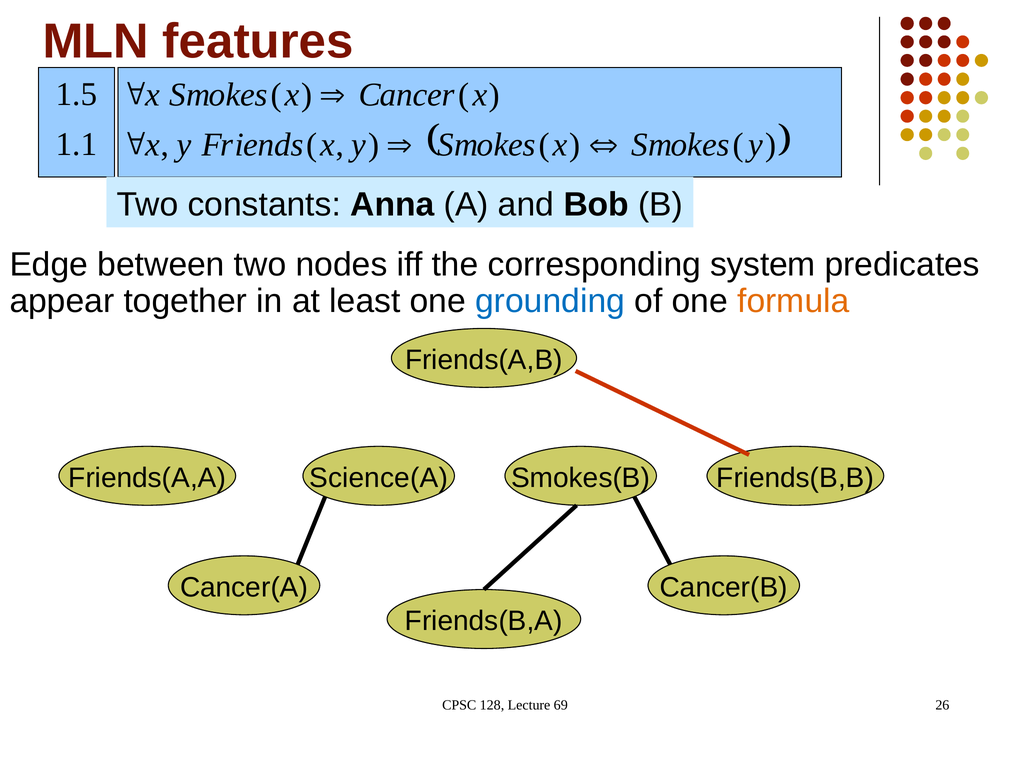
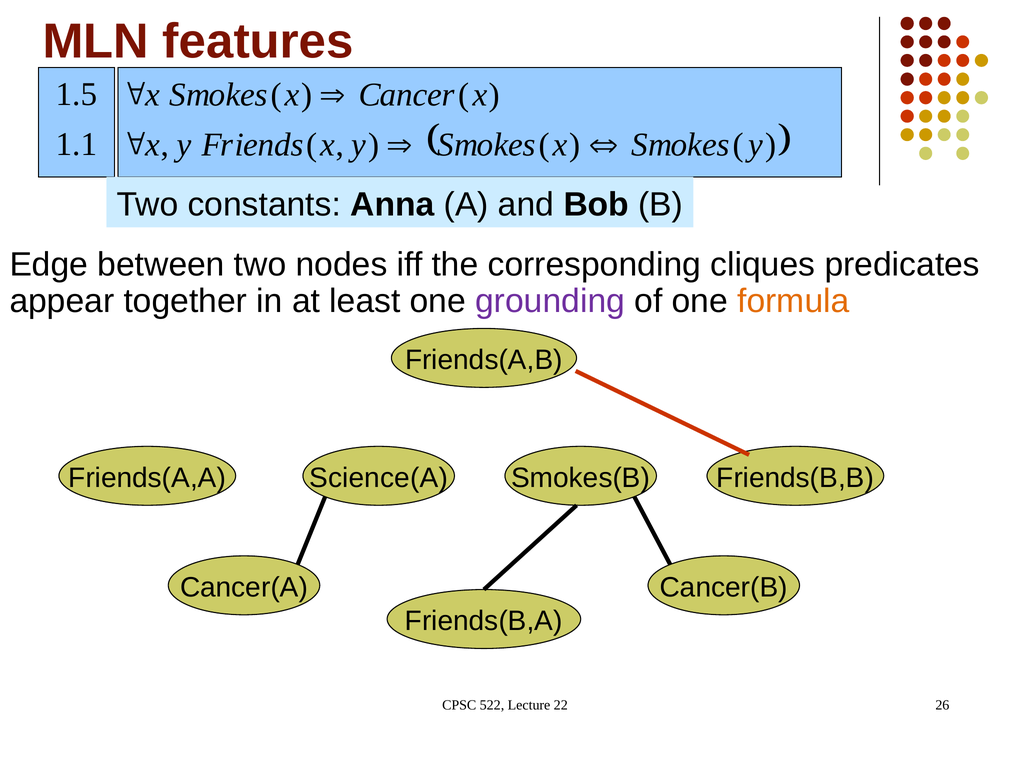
system: system -> cliques
grounding colour: blue -> purple
128: 128 -> 522
69: 69 -> 22
